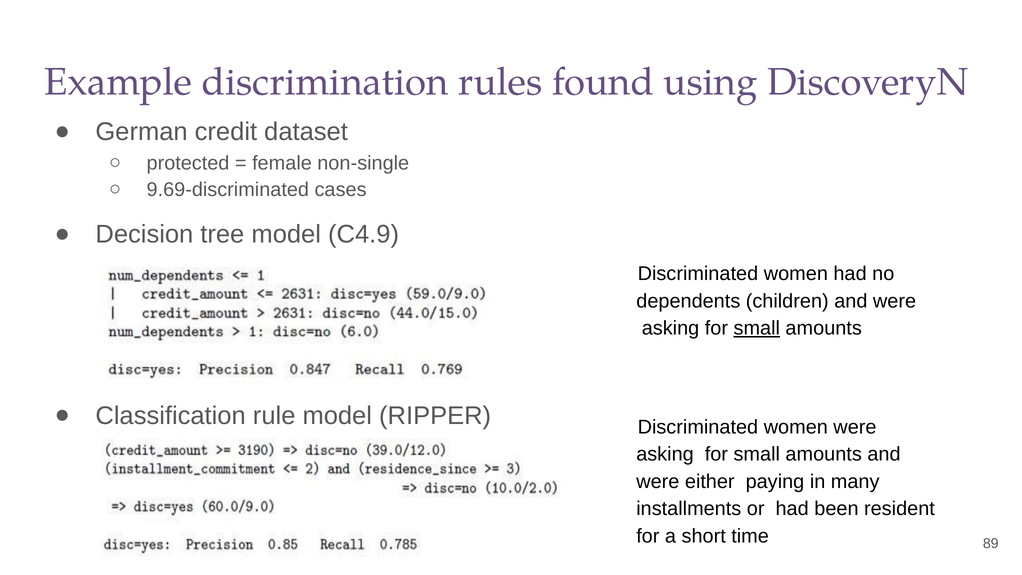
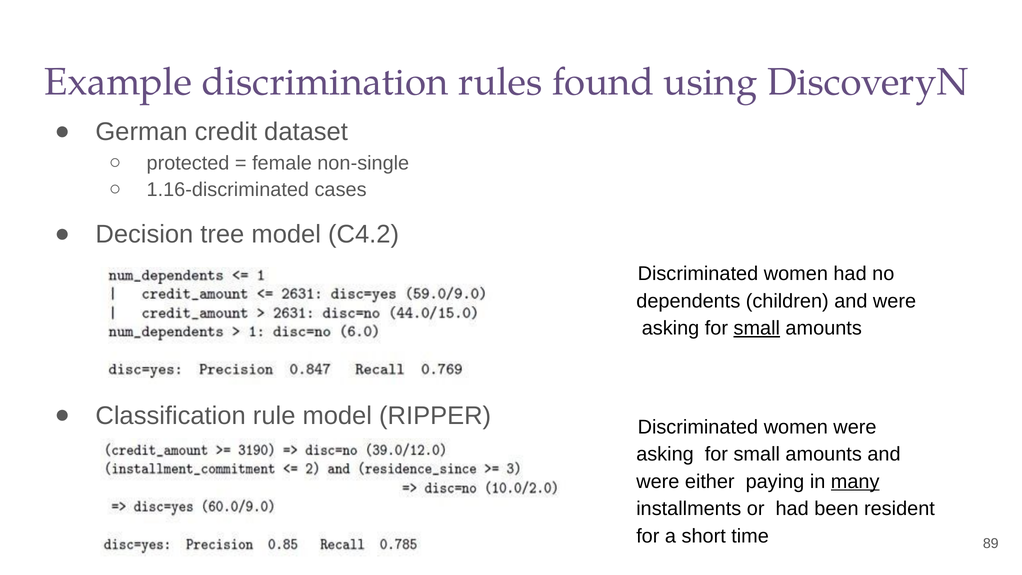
9.69-discriminated: 9.69-discriminated -> 1.16-discriminated
C4.9: C4.9 -> C4.2
many underline: none -> present
